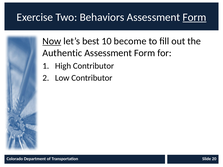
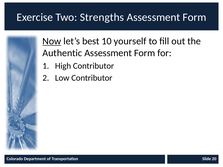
Behaviors: Behaviors -> Strengths
Form at (194, 17) underline: present -> none
become: become -> yourself
